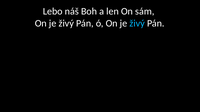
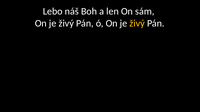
živý at (137, 23) colour: light blue -> yellow
